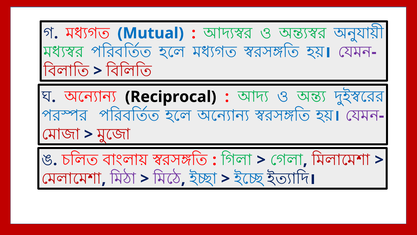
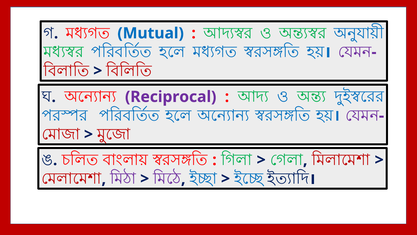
Reciprocal colour: black -> purple
